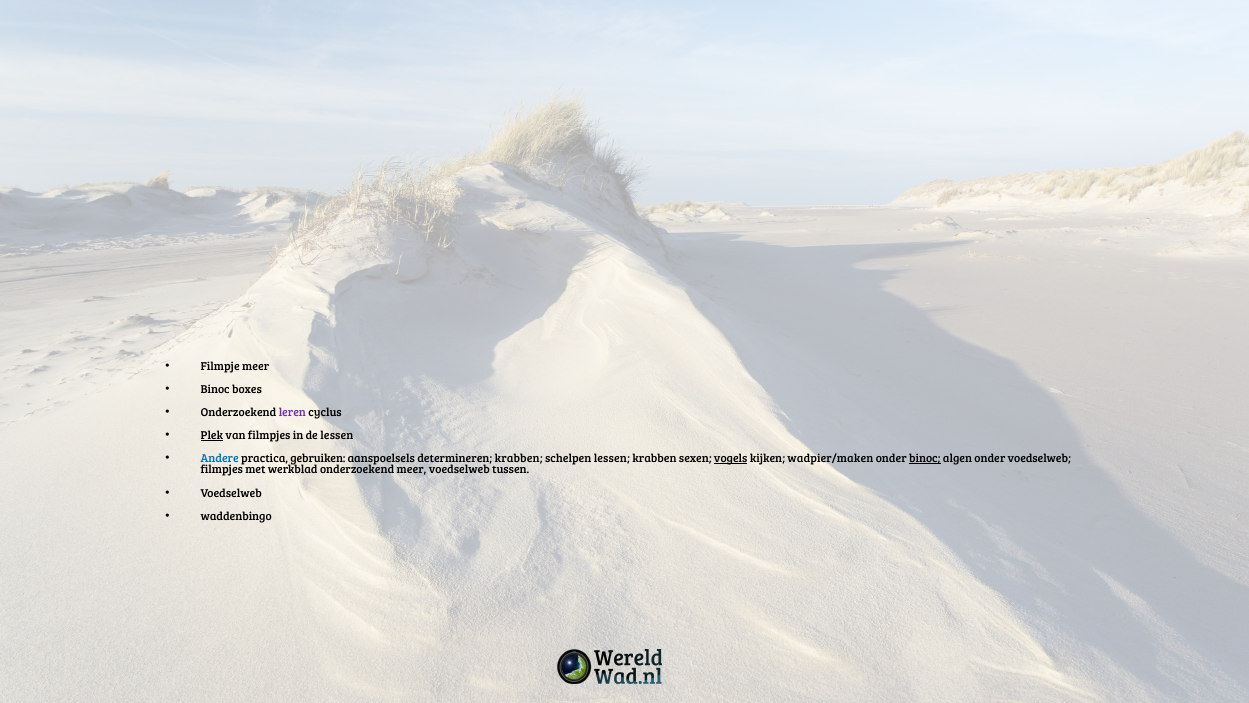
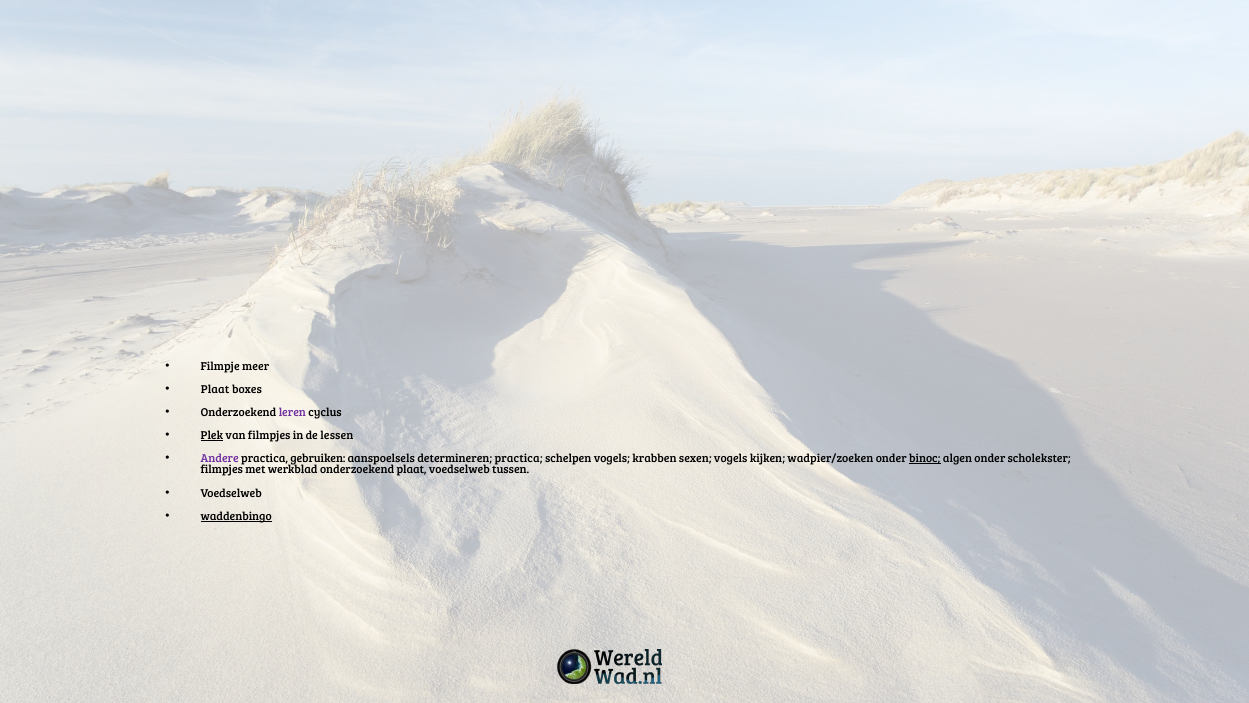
Binoc at (215, 389): Binoc -> Plaat
Andere colour: blue -> purple
determineren krabben: krabben -> practica
schelpen lessen: lessen -> vogels
vogels at (731, 458) underline: present -> none
wadpier/maken: wadpier/maken -> wadpier/zoeken
onder voedselweb: voedselweb -> scholekster
onderzoekend meer: meer -> plaat
waddenbingo underline: none -> present
